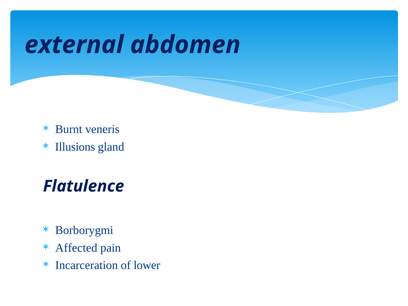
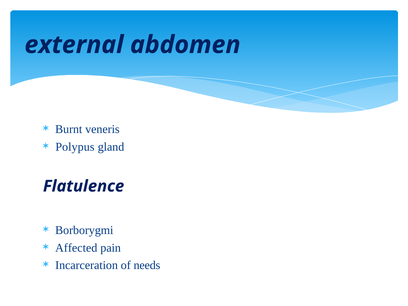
Illusions: Illusions -> Polypus
lower: lower -> needs
